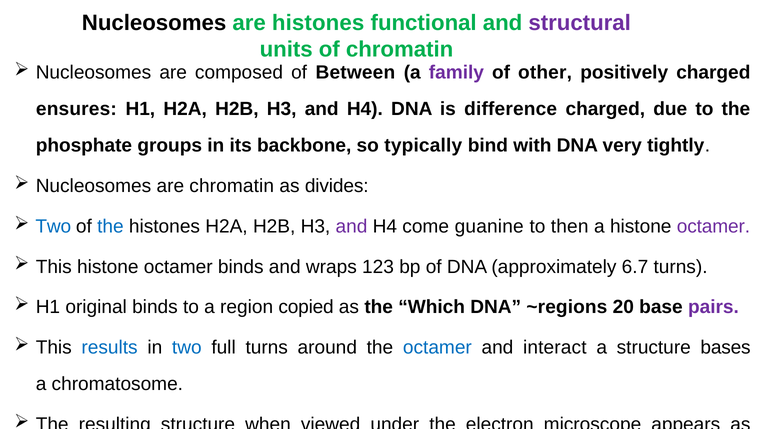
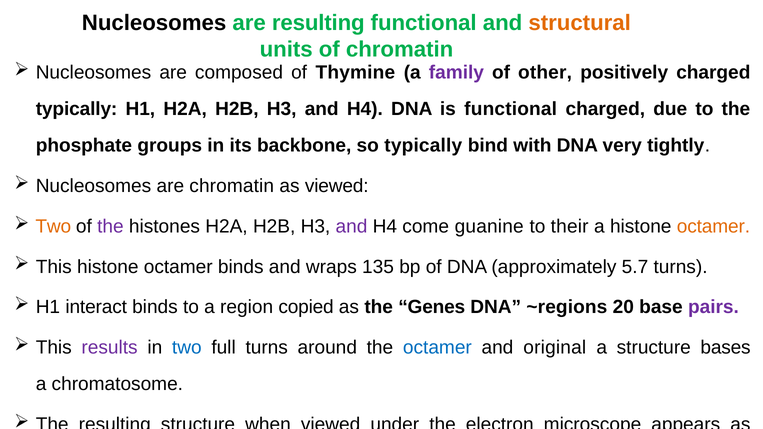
are histones: histones -> resulting
structural colour: purple -> orange
Between: Between -> Thymine
ensures at (76, 109): ensures -> typically
is difference: difference -> functional
as divides: divides -> viewed
Two at (53, 226) colour: blue -> orange
the at (110, 226) colour: blue -> purple
then: then -> their
octamer at (713, 226) colour: purple -> orange
123: 123 -> 135
6.7: 6.7 -> 5.7
original: original -> interact
Which: Which -> Genes
results colour: blue -> purple
interact: interact -> original
